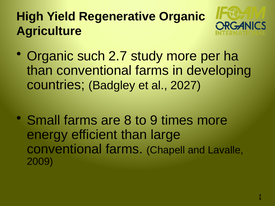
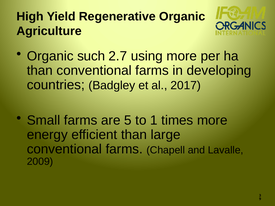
study: study -> using
2027: 2027 -> 2017
8: 8 -> 5
to 9: 9 -> 1
